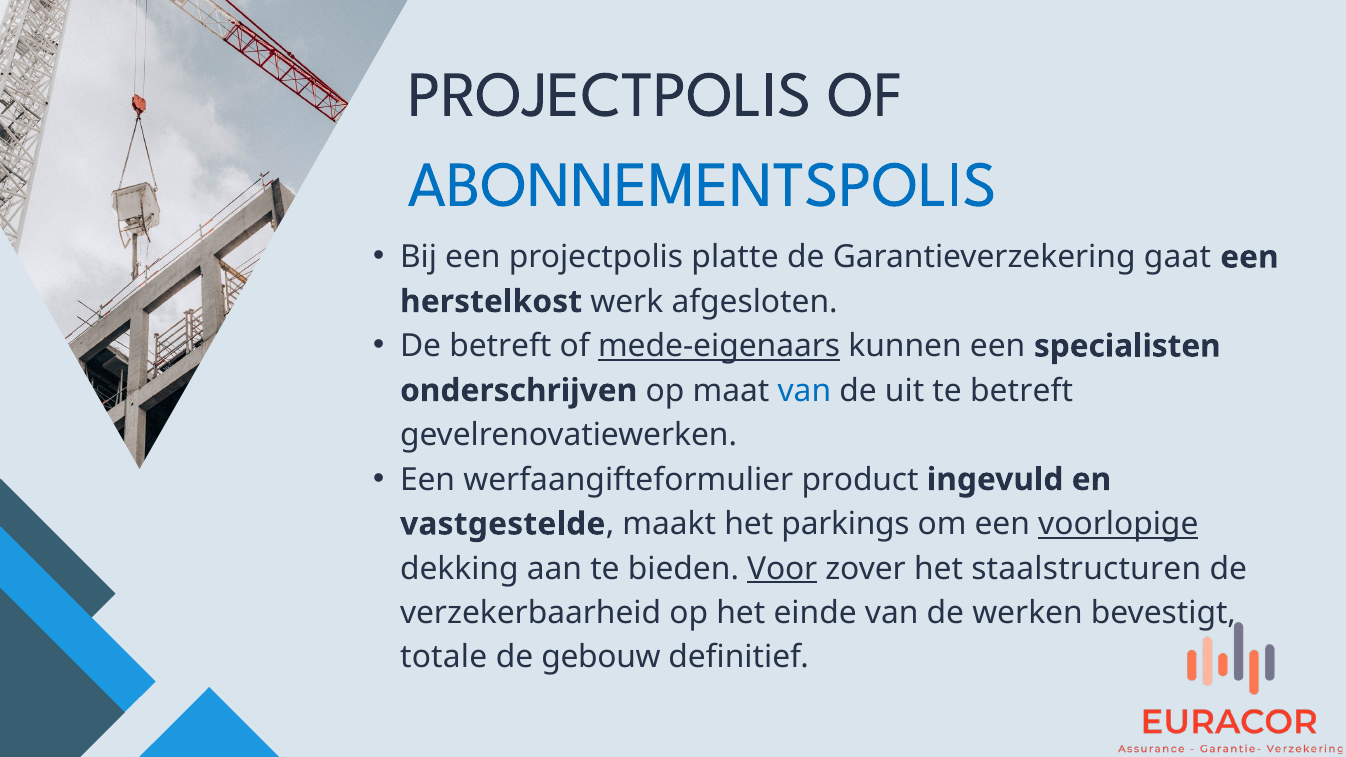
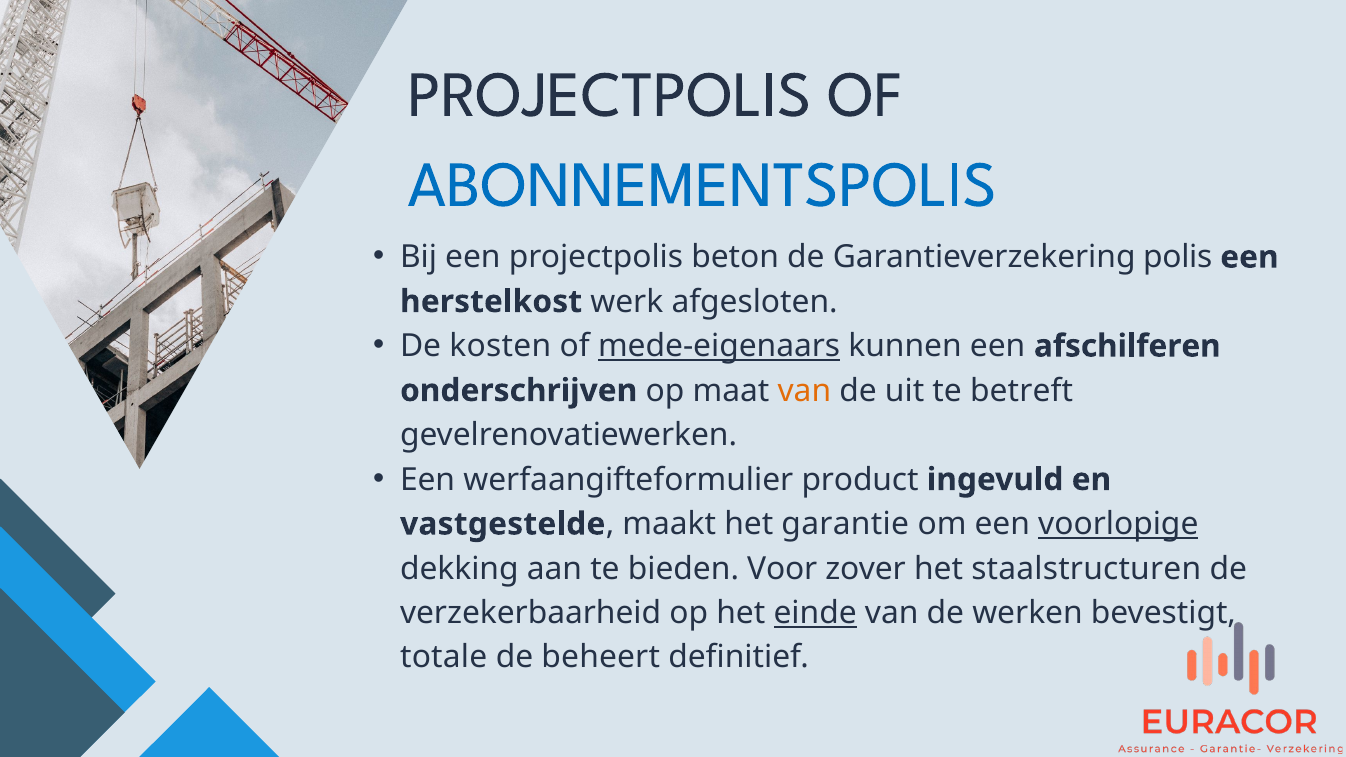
platte: platte -> beton
gaat: gaat -> polis
De betreft: betreft -> kosten
specialisten: specialisten -> afschilferen
van at (804, 391) colour: blue -> orange
parkings: parkings -> garantie
Voor underline: present -> none
einde underline: none -> present
gebouw: gebouw -> beheert
